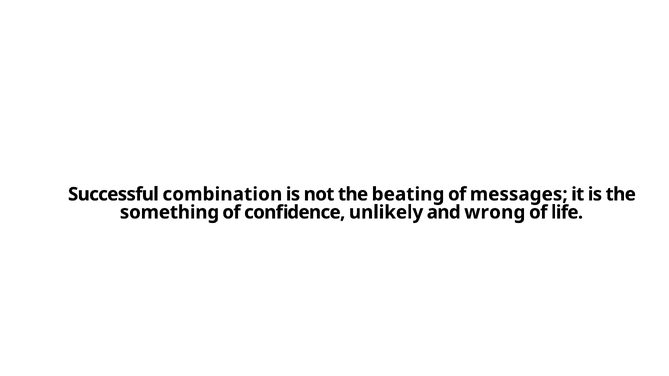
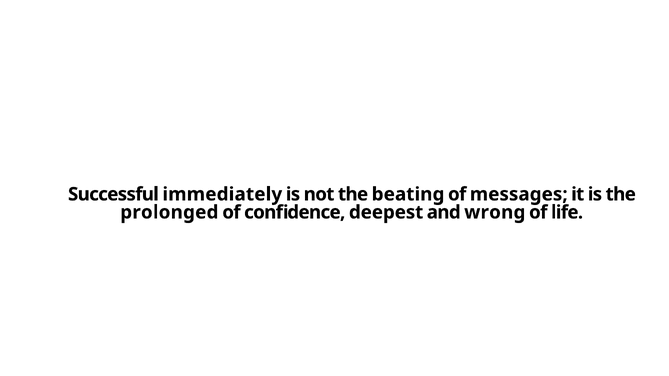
combination: combination -> immediately
something: something -> prolonged
unlikely: unlikely -> deepest
